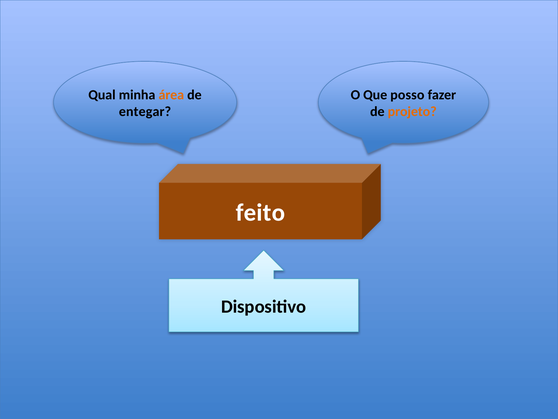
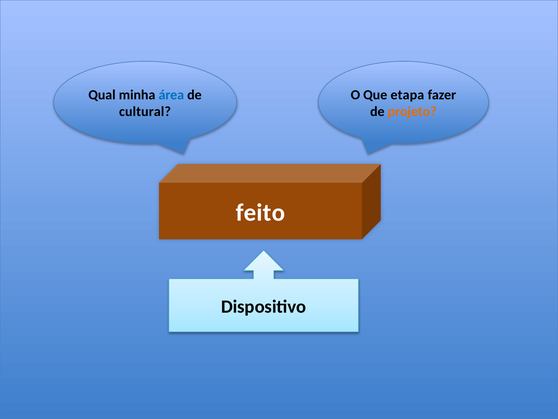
área colour: orange -> blue
posso: posso -> etapa
entegar: entegar -> cultural
